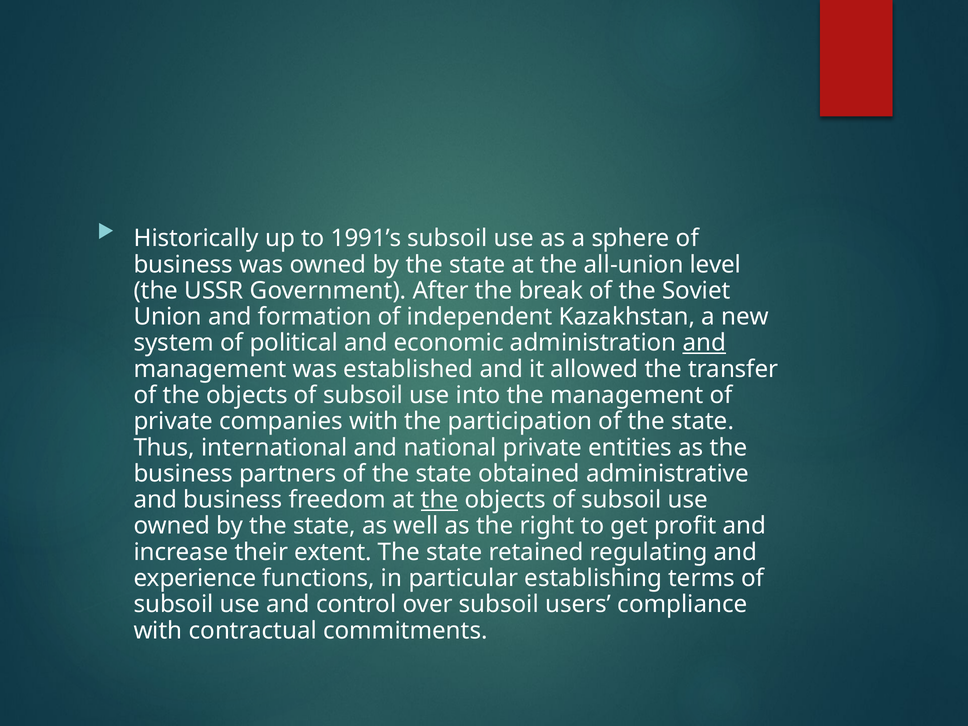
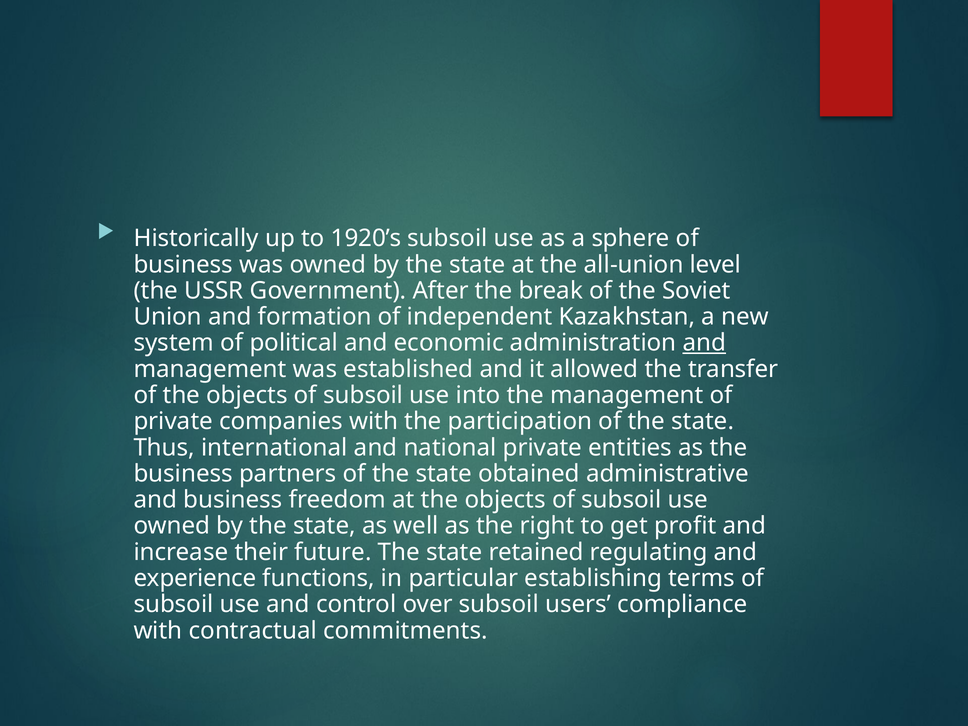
1991’s: 1991’s -> 1920’s
the at (440, 500) underline: present -> none
extent: extent -> future
